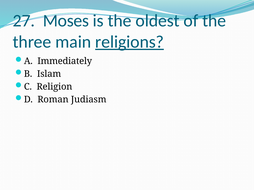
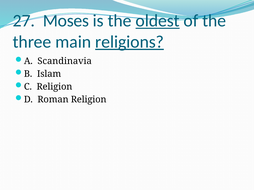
oldest underline: none -> present
Immediately: Immediately -> Scandinavia
Roman Judiasm: Judiasm -> Religion
